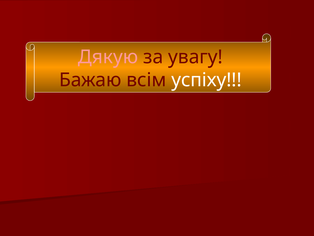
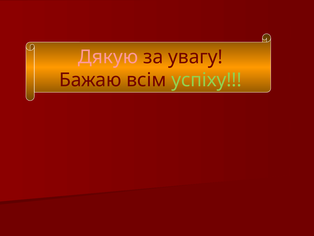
успіху colour: white -> light green
